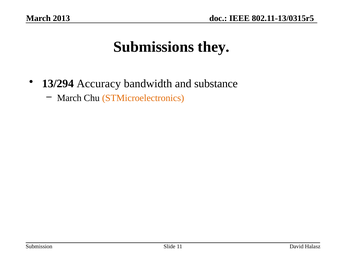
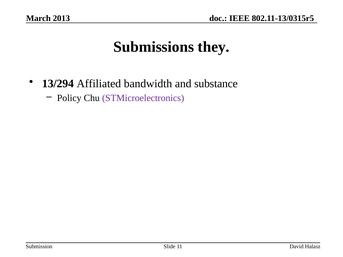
Accuracy: Accuracy -> Affiliated
March at (69, 98): March -> Policy
STMicroelectronics colour: orange -> purple
